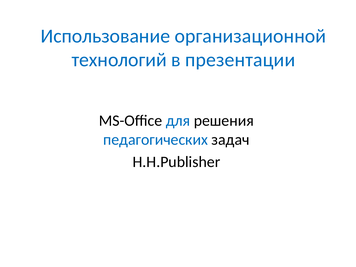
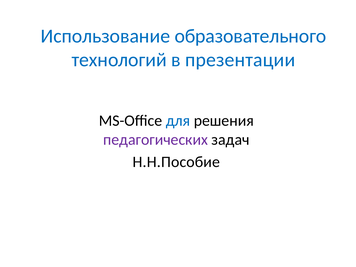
организационной: организационной -> образовательного
педагогических colour: blue -> purple
Н.Н.Publisher: Н.Н.Publisher -> Н.Н.Пособие
